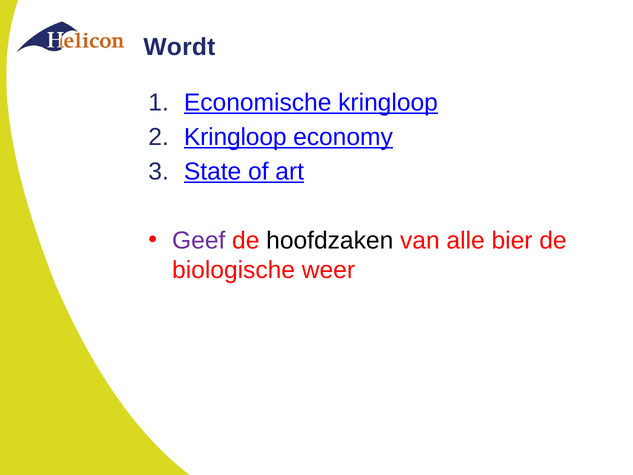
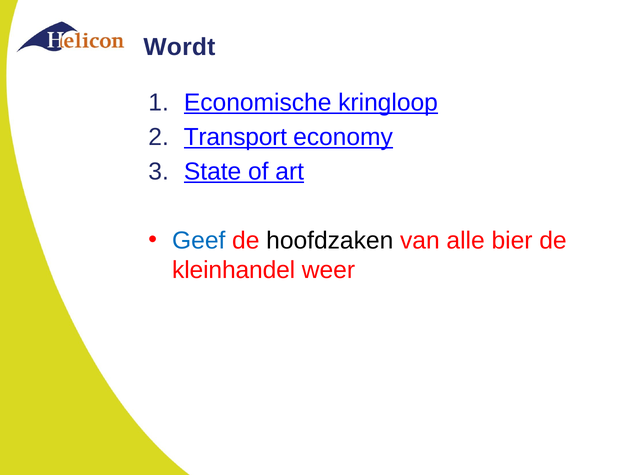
Kringloop at (235, 137): Kringloop -> Transport
Geef colour: purple -> blue
biologische: biologische -> kleinhandel
